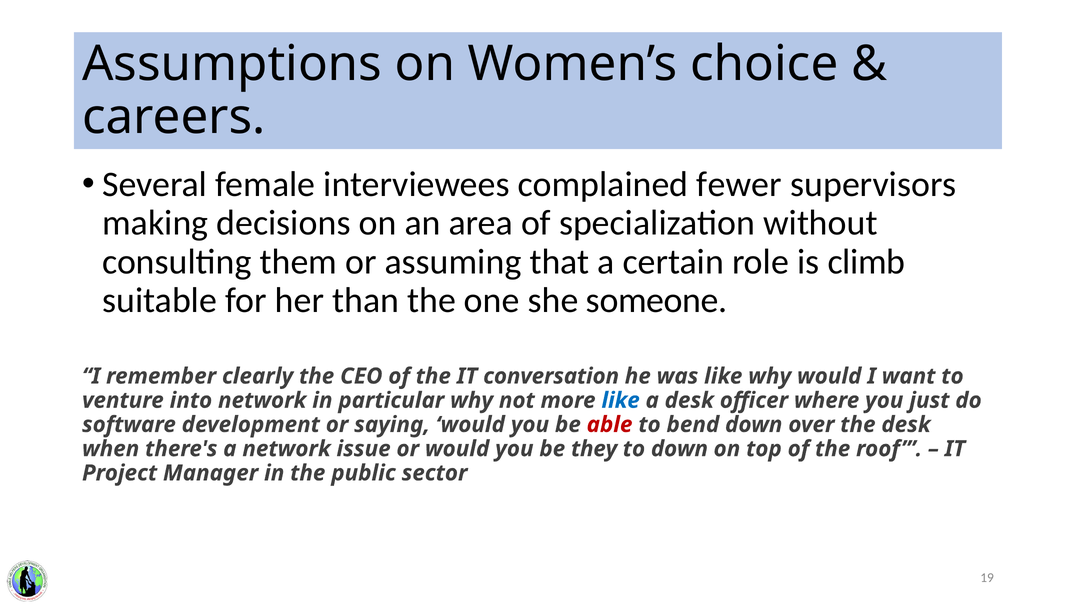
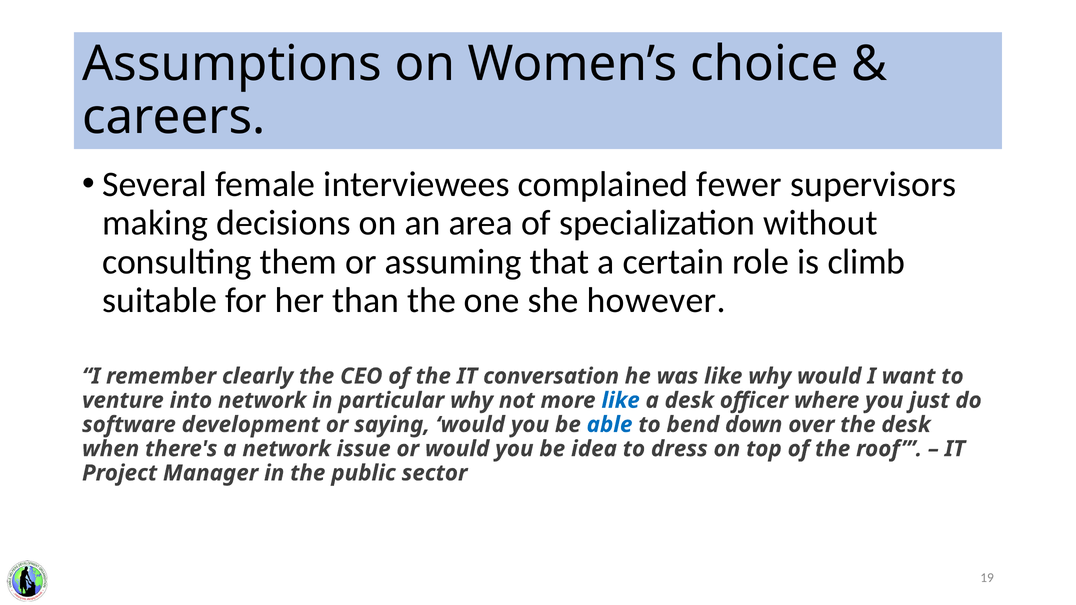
someone: someone -> however
able colour: red -> blue
they: they -> idea
to down: down -> dress
